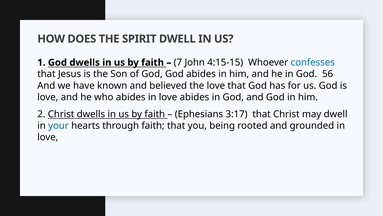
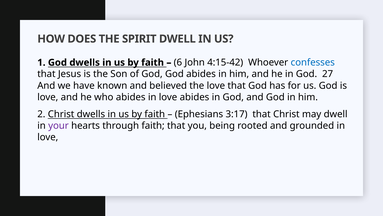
7: 7 -> 6
4:15-15: 4:15-15 -> 4:15-42
56: 56 -> 27
your colour: blue -> purple
